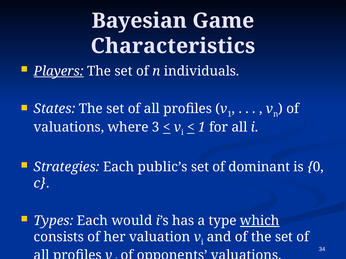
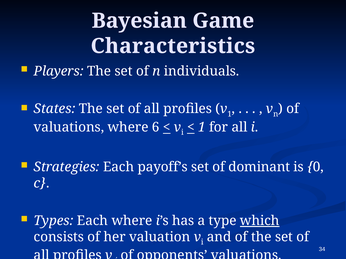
Players underline: present -> none
3: 3 -> 6
public’s: public’s -> payoff’s
Each would: would -> where
